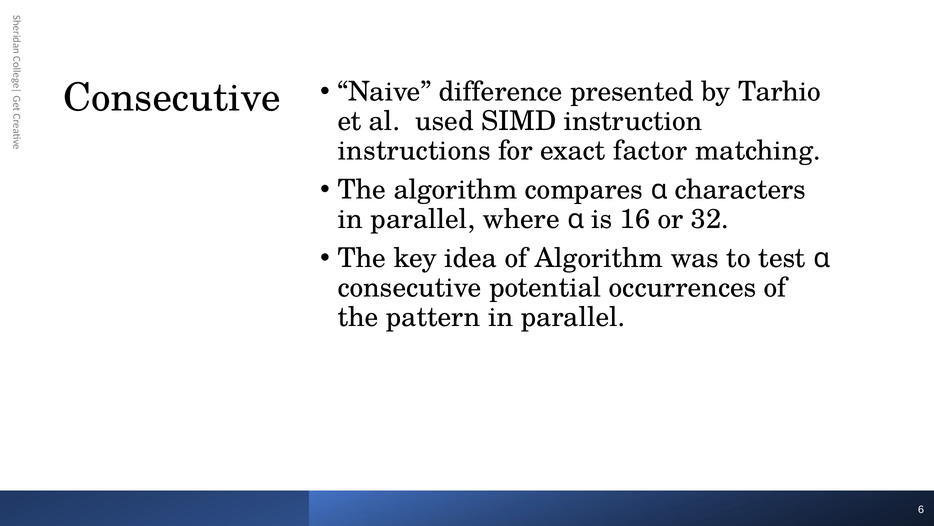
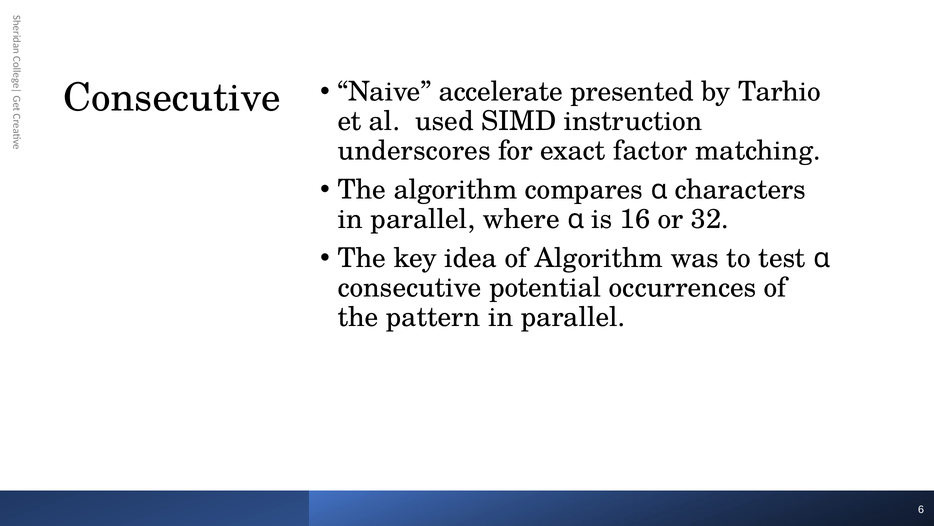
difference: difference -> accelerate
instructions: instructions -> underscores
